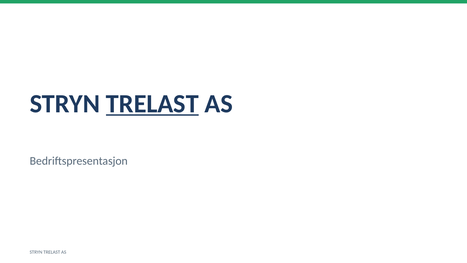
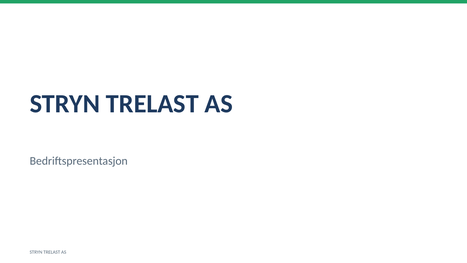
TRELAST at (152, 104) underline: present -> none
